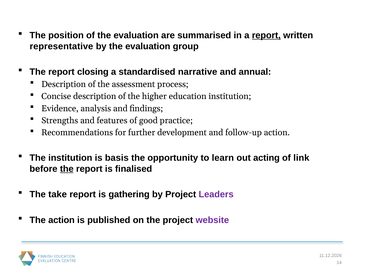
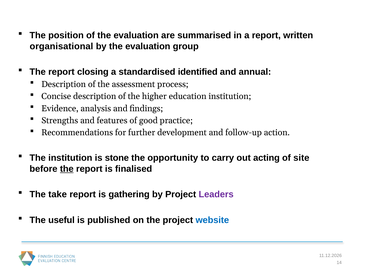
report at (266, 35) underline: present -> none
representative: representative -> organisational
narrative: narrative -> identified
basis: basis -> stone
learn: learn -> carry
link: link -> site
The action: action -> useful
website colour: purple -> blue
